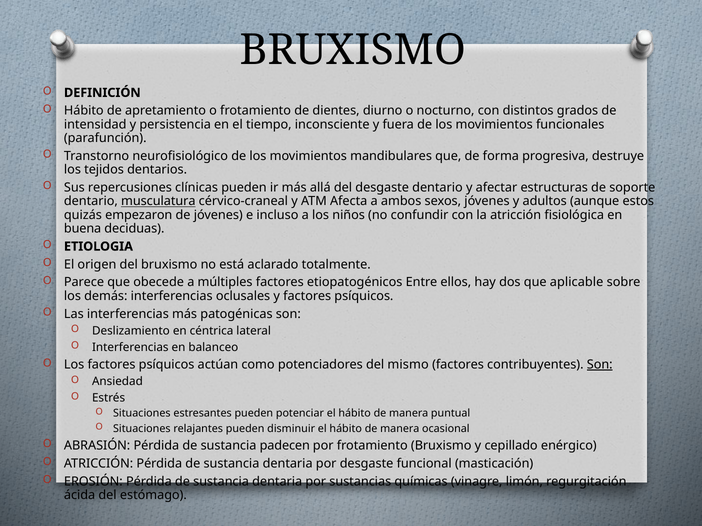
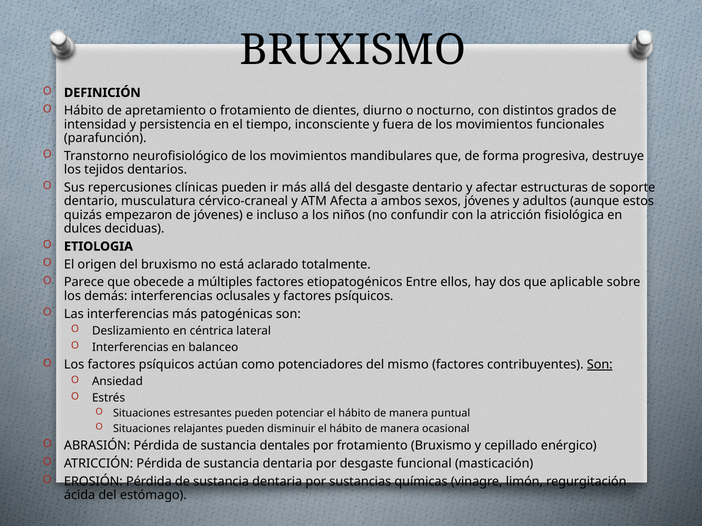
musculatura underline: present -> none
buena: buena -> dulces
padecen: padecen -> dentales
